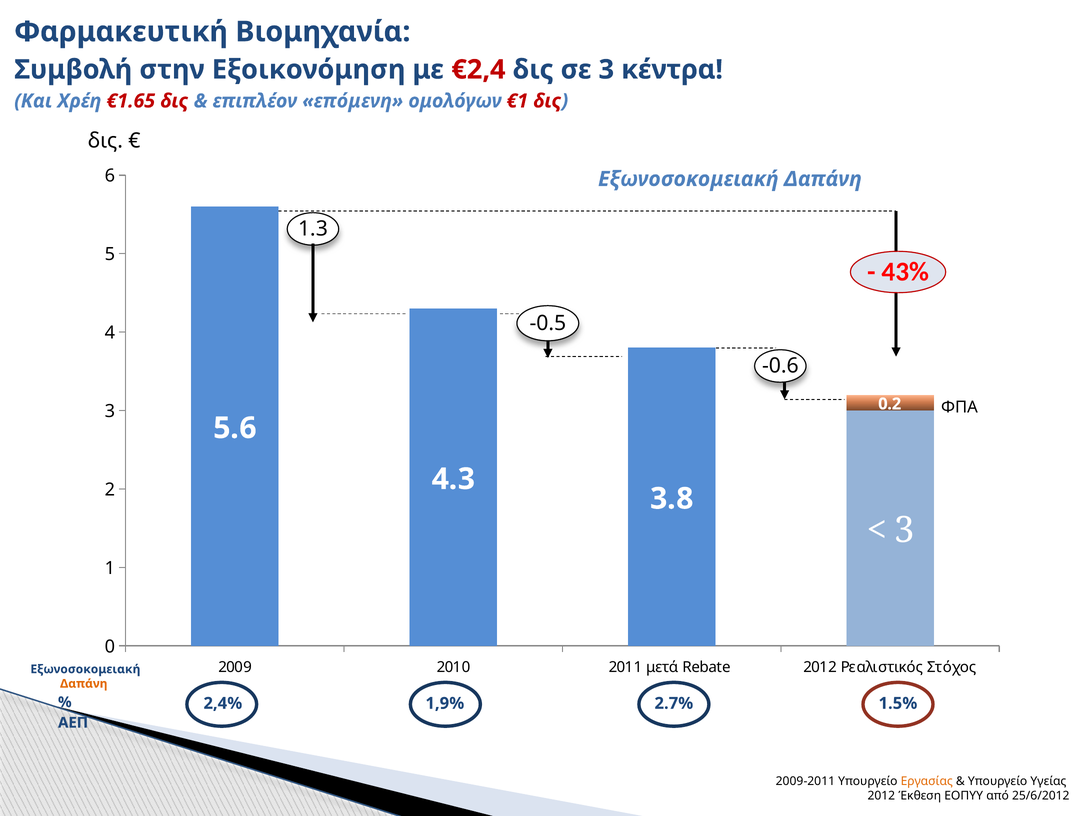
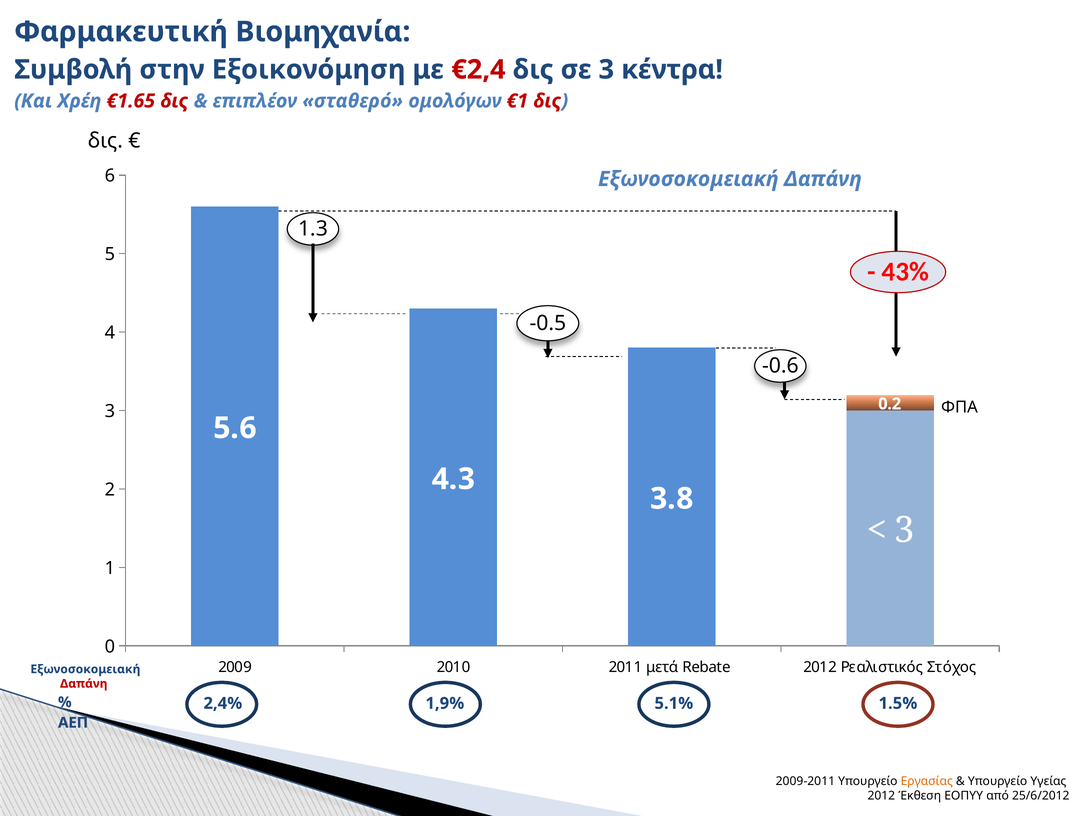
επόμενη: επόμενη -> σταθερό
Δαπάνη at (84, 684) colour: orange -> red
2.7%: 2.7% -> 5.1%
